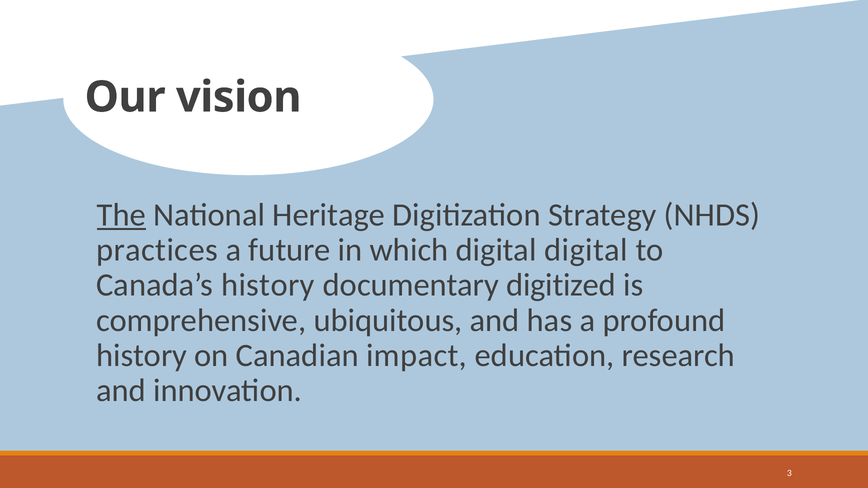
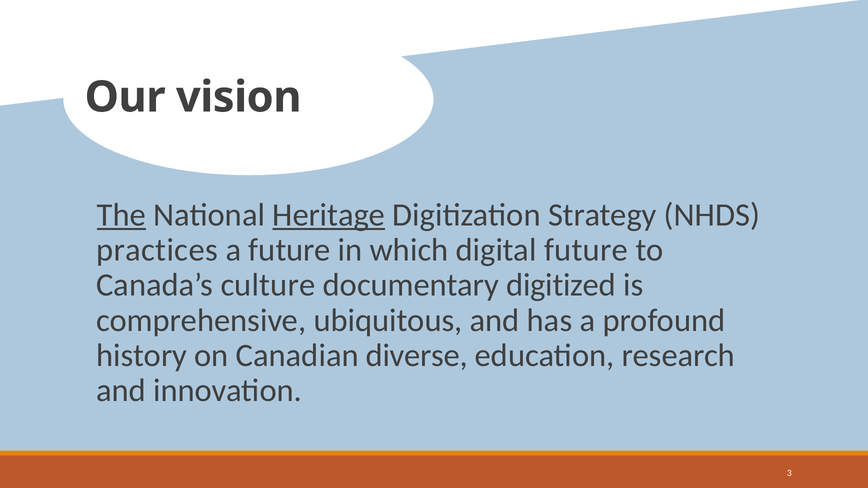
Heritage underline: none -> present
digital digital: digital -> future
Canada’s history: history -> culture
impact: impact -> diverse
